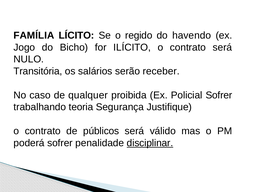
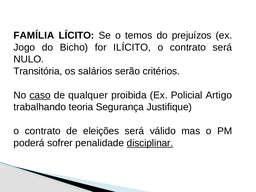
regido: regido -> temos
havendo: havendo -> prejuízos
receber: receber -> critérios
caso underline: none -> present
Policial Sofrer: Sofrer -> Artigo
públicos: públicos -> eleições
